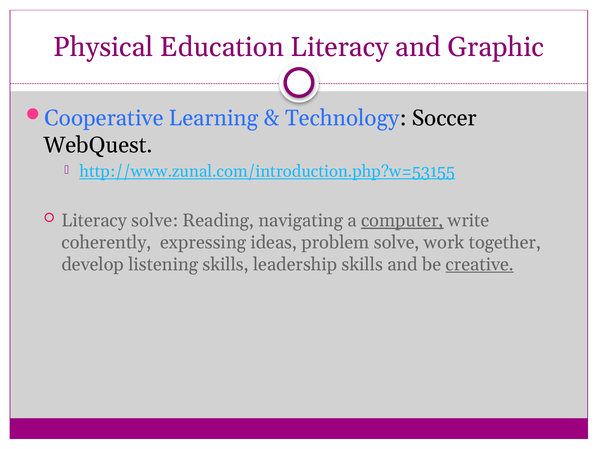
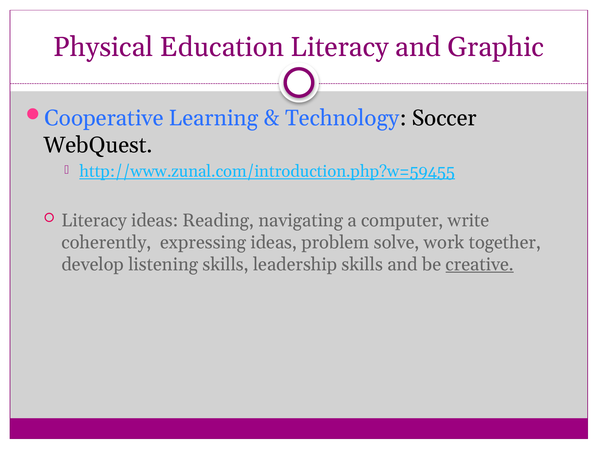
http://www.zunal.com/introduction.php?w=53155: http://www.zunal.com/introduction.php?w=53155 -> http://www.zunal.com/introduction.php?w=59455
Literacy solve: solve -> ideas
computer underline: present -> none
